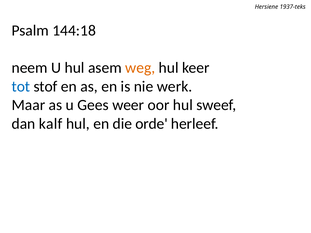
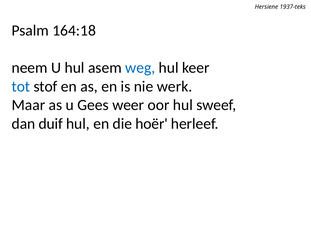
144:18: 144:18 -> 164:18
weg colour: orange -> blue
kalf: kalf -> duif
orde: orde -> hoër
